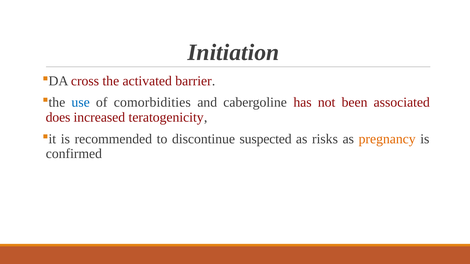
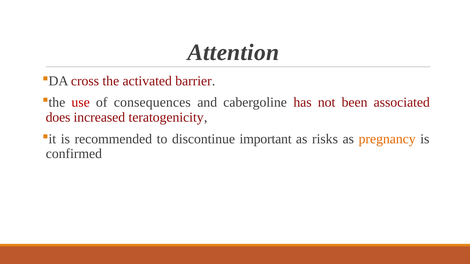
Initiation: Initiation -> Attention
use colour: blue -> red
comorbidities: comorbidities -> consequences
suspected: suspected -> important
